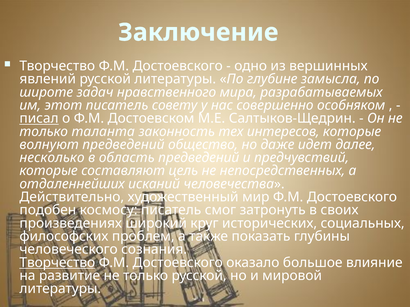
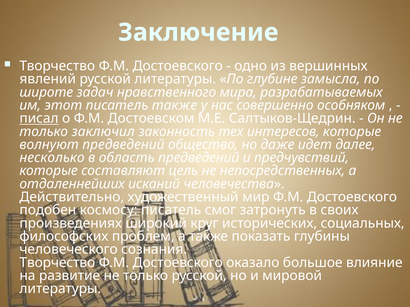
писатель совету: совету -> также
таланта: таланта -> заключил
Творчество at (57, 263) underline: present -> none
